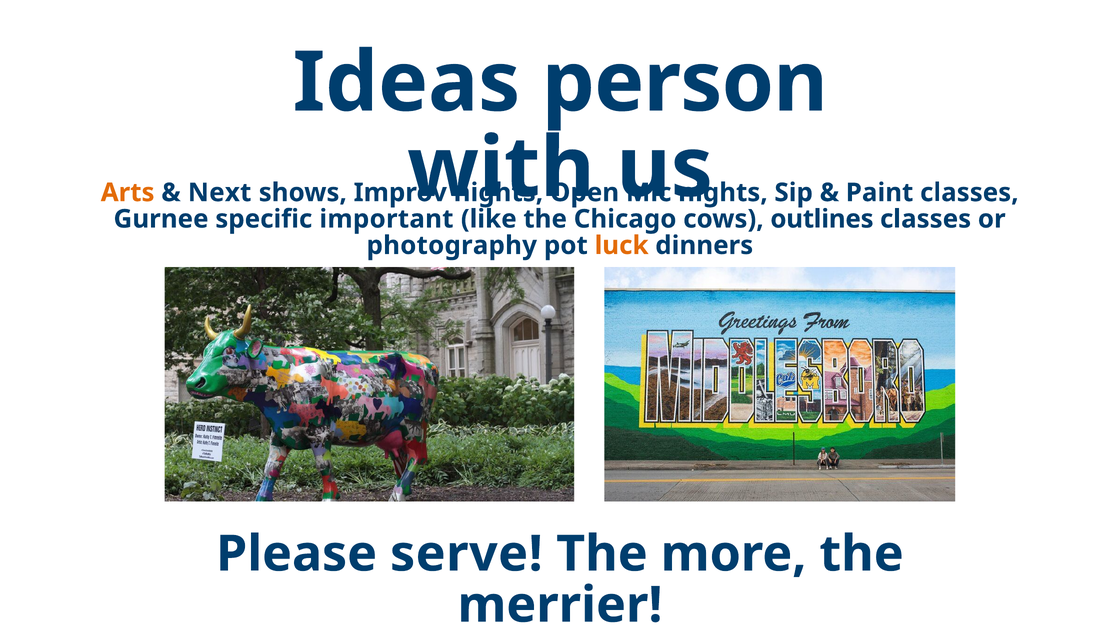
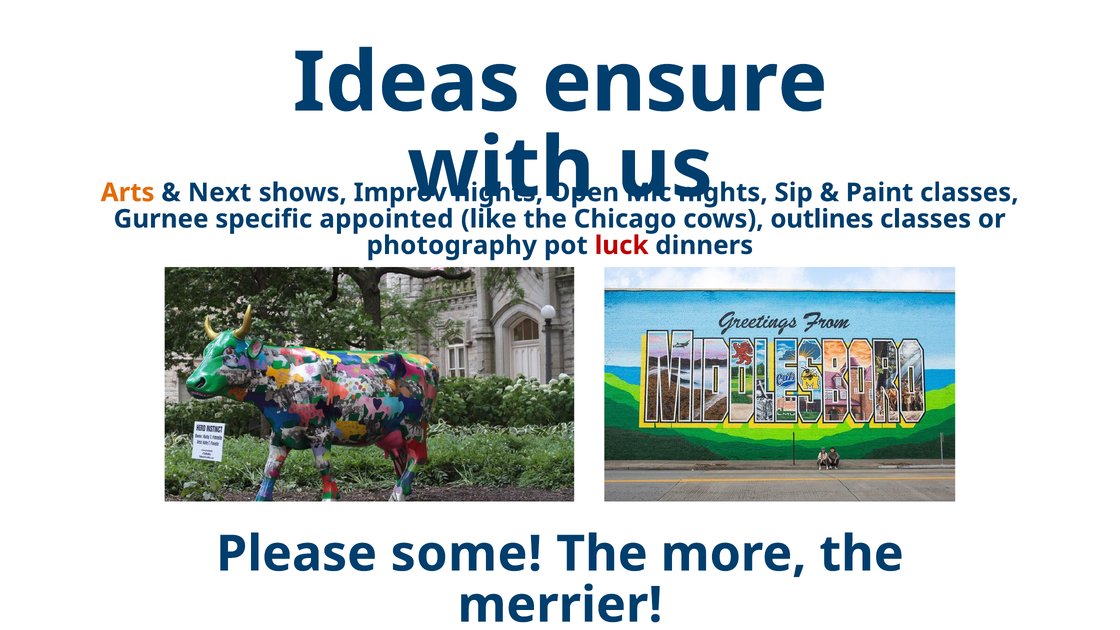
person: person -> ensure
important: important -> appointed
luck colour: orange -> red
serve: serve -> some
